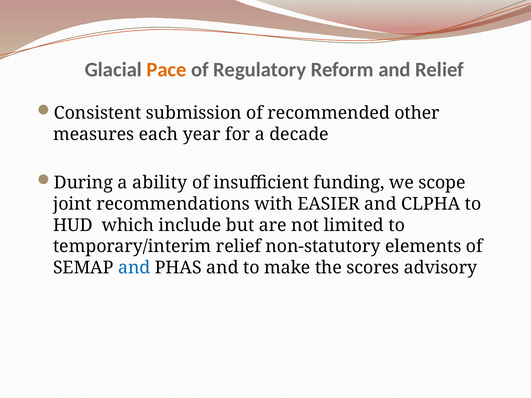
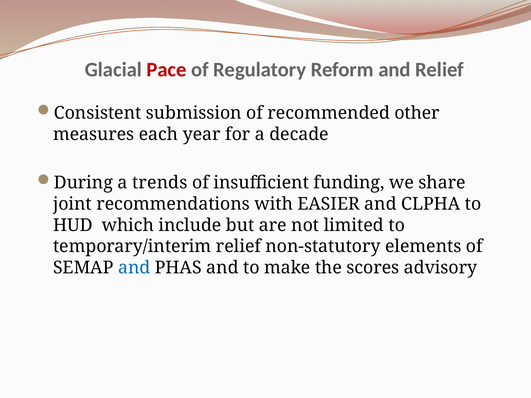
Pace colour: orange -> red
ability: ability -> trends
scope: scope -> share
